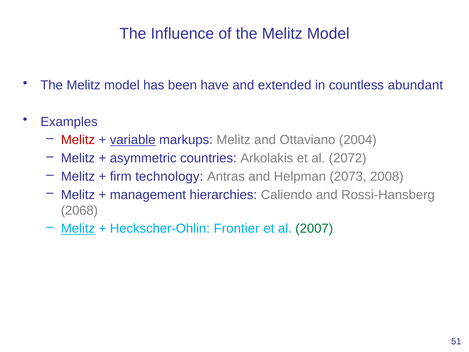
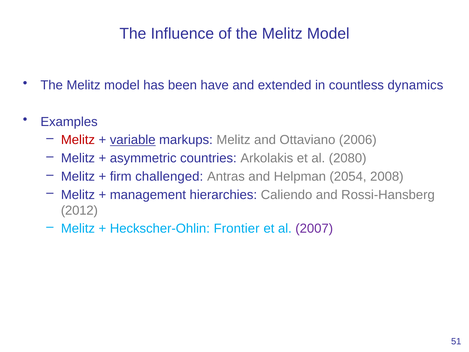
abundant: abundant -> dynamics
2004: 2004 -> 2006
2072: 2072 -> 2080
technology: technology -> challenged
2073: 2073 -> 2054
2068: 2068 -> 2012
Melitz at (78, 229) underline: present -> none
2007 colour: green -> purple
